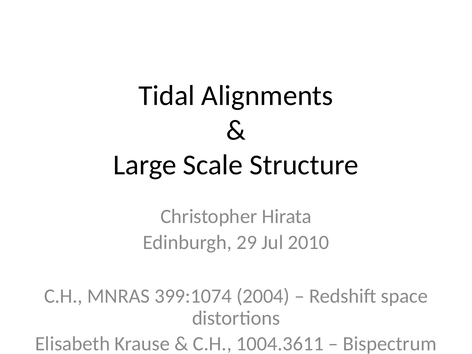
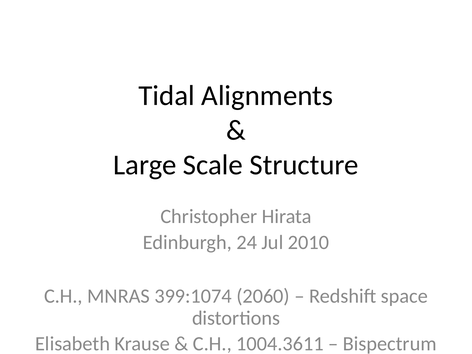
29: 29 -> 24
2004: 2004 -> 2060
